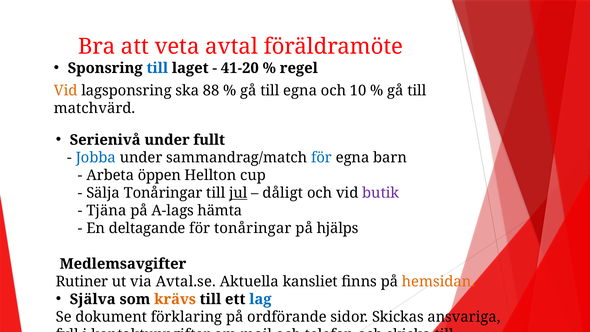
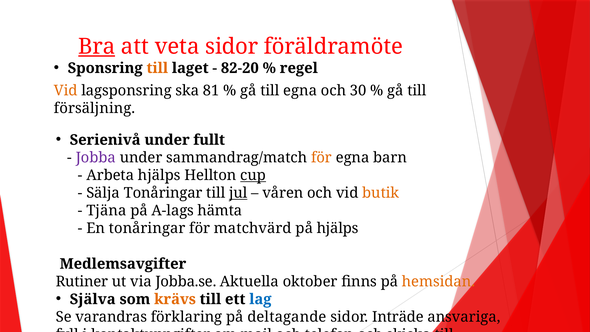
Bra underline: none -> present
veta avtal: avtal -> sidor
till at (157, 68) colour: blue -> orange
41-20: 41-20 -> 82-20
88: 88 -> 81
10: 10 -> 30
matchvärd: matchvärd -> försäljning
Jobba colour: blue -> purple
för at (321, 158) colour: blue -> orange
Arbeta öppen: öppen -> hjälps
cup underline: none -> present
dåligt: dåligt -> våren
butik colour: purple -> orange
En deltagande: deltagande -> tonåringar
för tonåringar: tonåringar -> matchvärd
Avtal.se: Avtal.se -> Jobba.se
Aktuella kansliet: kansliet -> oktober
dokument: dokument -> varandras
ordförande: ordförande -> deltagande
Skickas: Skickas -> Inträde
